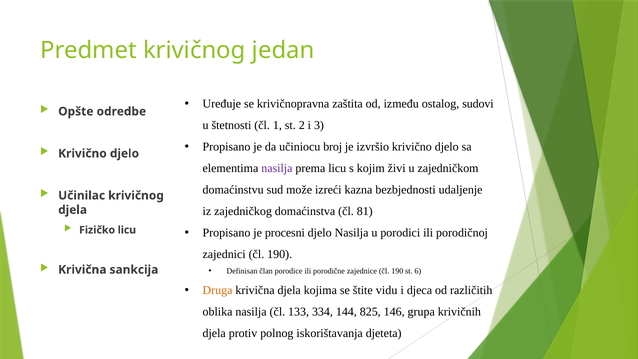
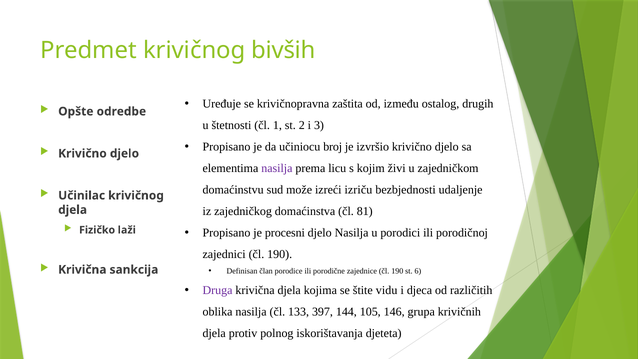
jedan: jedan -> bivših
sudovi: sudovi -> drugih
kazna: kazna -> izriču
Fizičko licu: licu -> laži
Druga colour: orange -> purple
334: 334 -> 397
825: 825 -> 105
